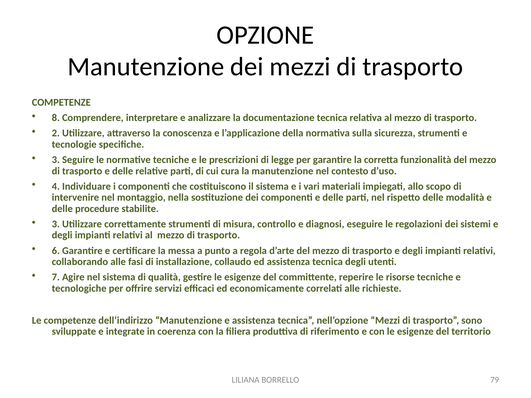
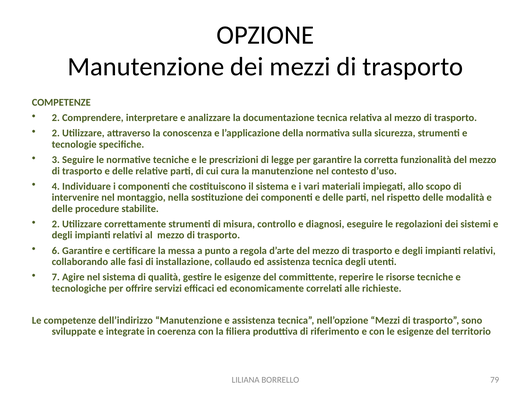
8 at (56, 118): 8 -> 2
3 at (56, 224): 3 -> 2
